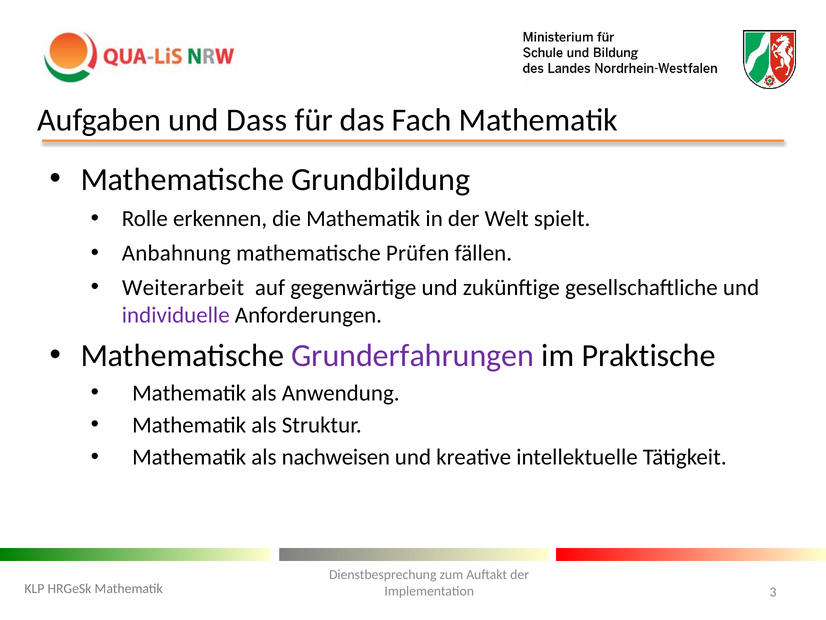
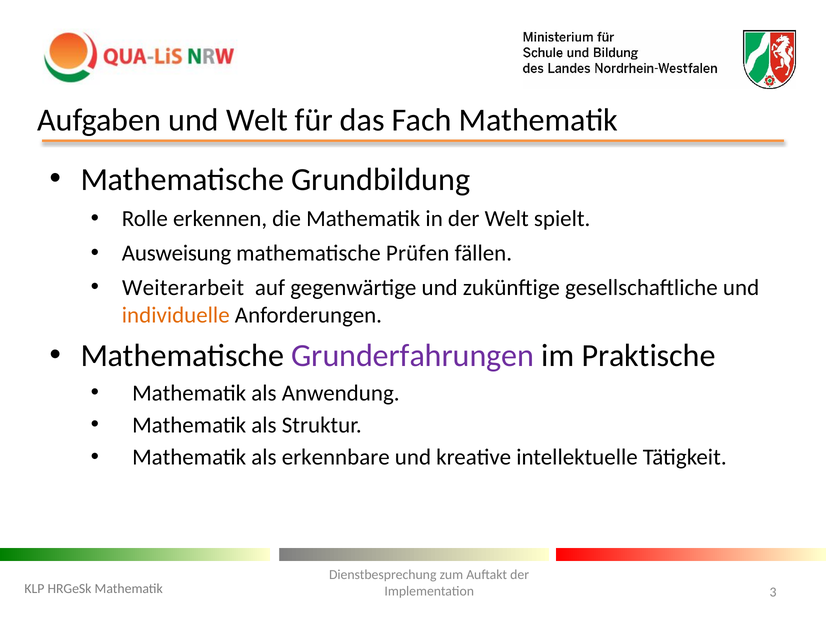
und Dass: Dass -> Welt
Anbahnung: Anbahnung -> Ausweisung
individuelle colour: purple -> orange
nachweisen: nachweisen -> erkennbare
